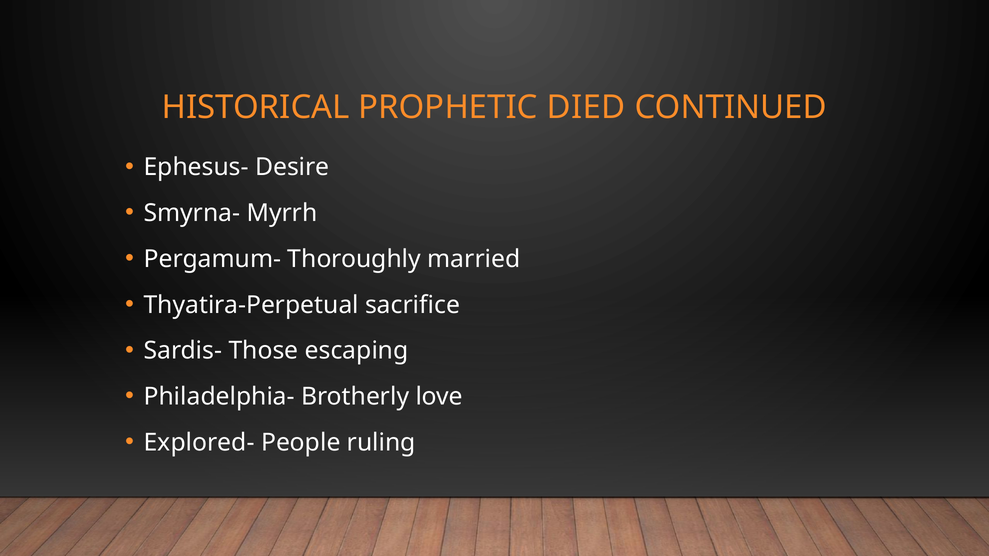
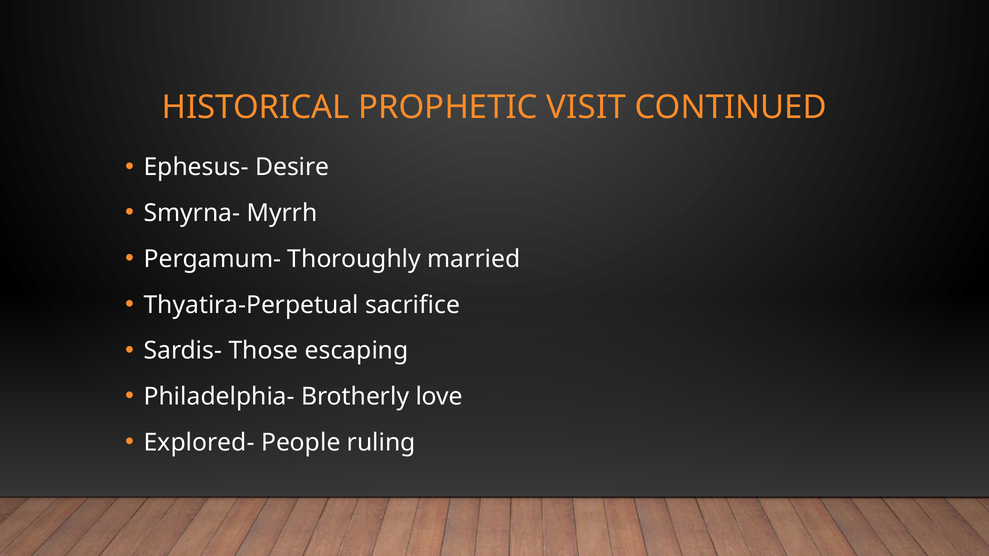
DIED: DIED -> VISIT
